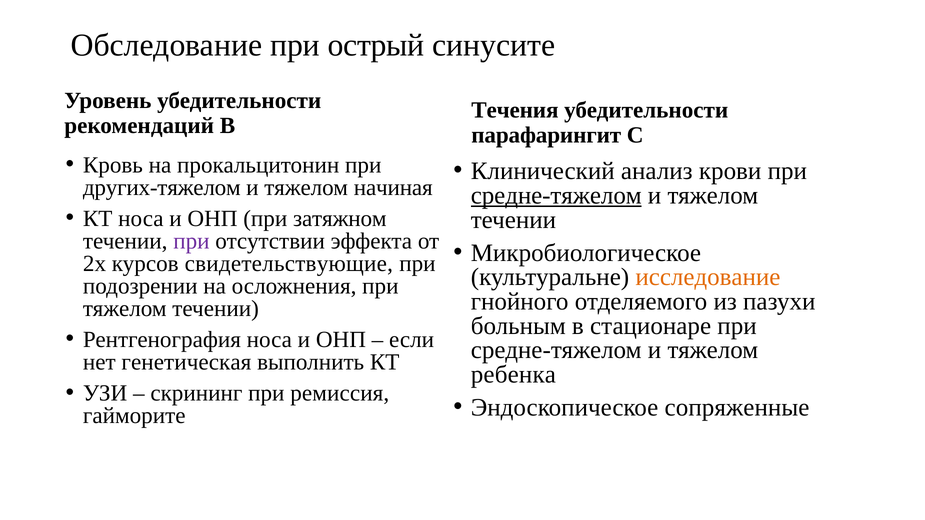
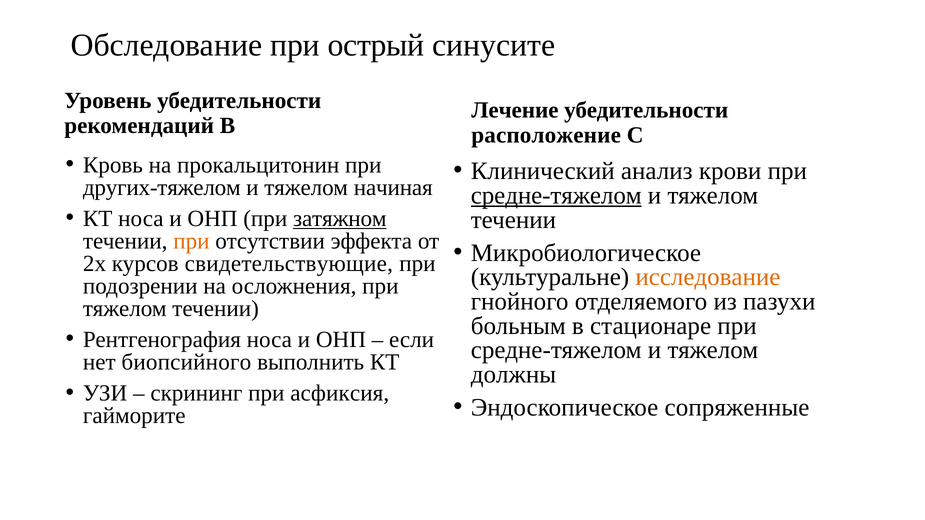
Течения: Течения -> Лечение
парафарингит: парафарингит -> расположение
затяжном underline: none -> present
при at (191, 241) colour: purple -> orange
генетическая: генетическая -> биопсийного
ребенка: ребенка -> должны
ремиссия: ремиссия -> асфиксия
